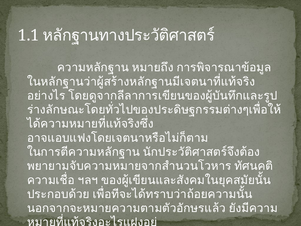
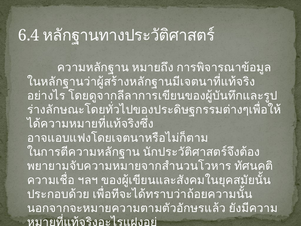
1.1: 1.1 -> 6.4
